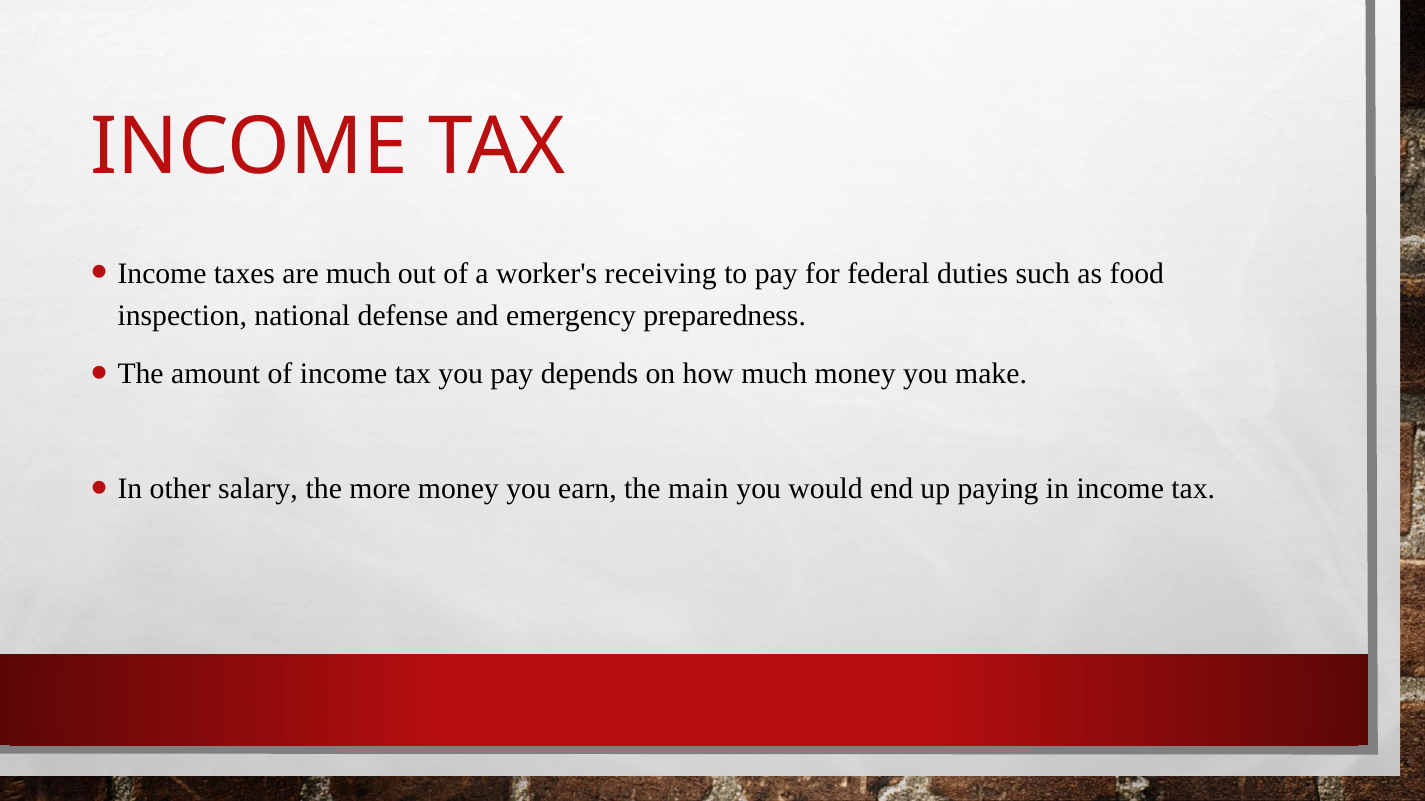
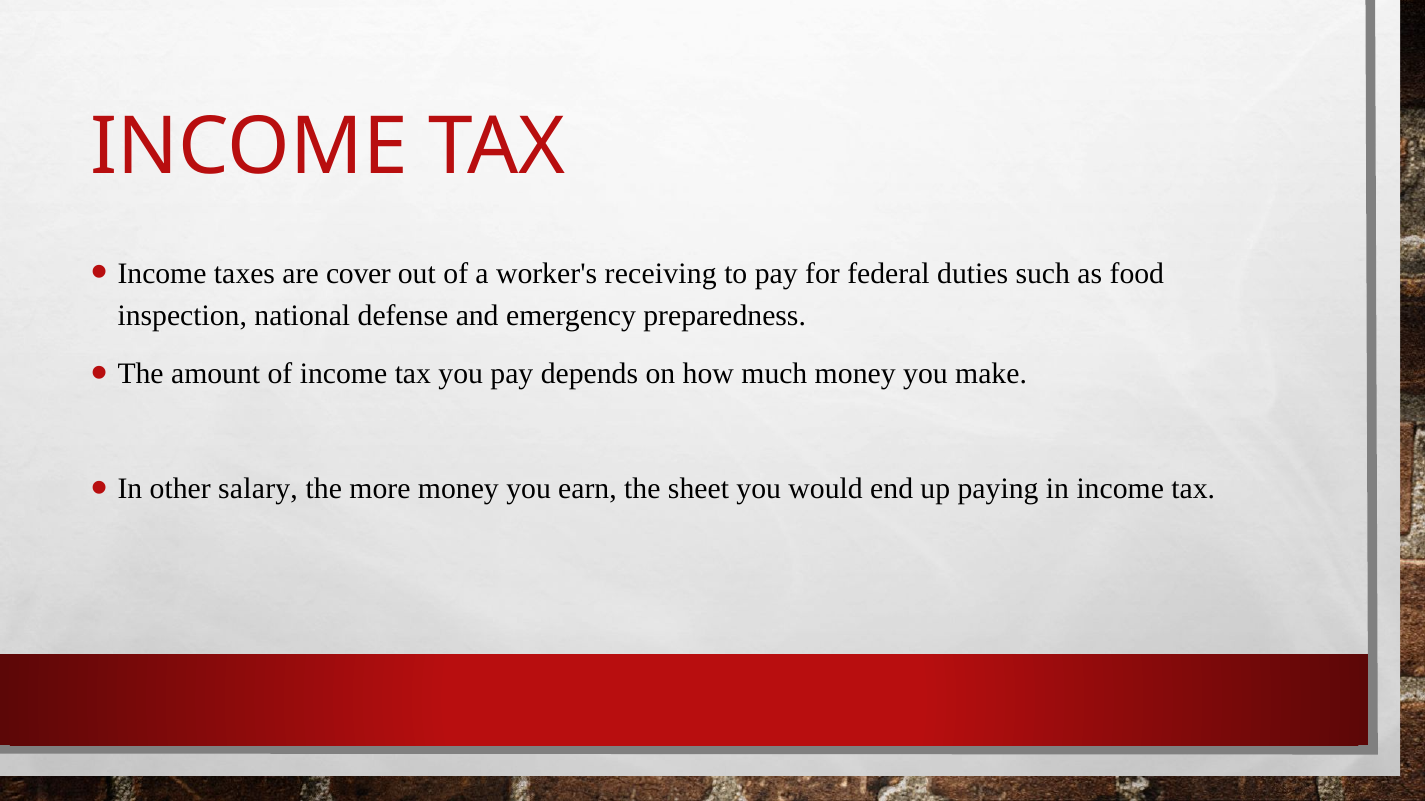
are much: much -> cover
main: main -> sheet
